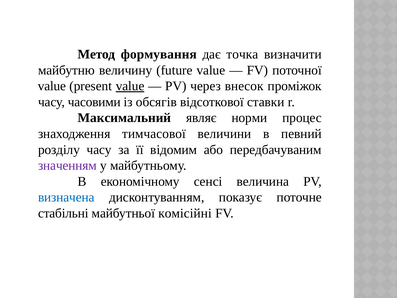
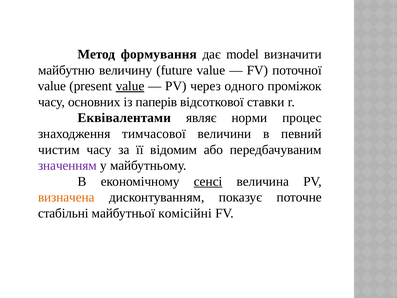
точка: точка -> model
внесок: внесок -> одного
часовими: часовими -> основних
обсягів: обсягів -> паперів
Максимальний: Максимальний -> Еквівалентами
розділу: розділу -> чистим
сенсі underline: none -> present
визначена colour: blue -> orange
